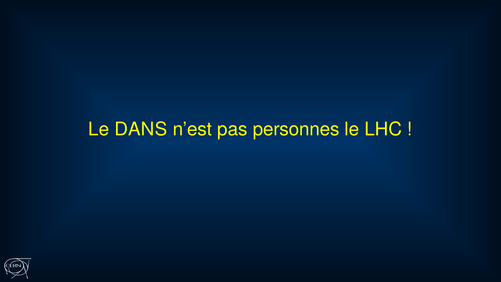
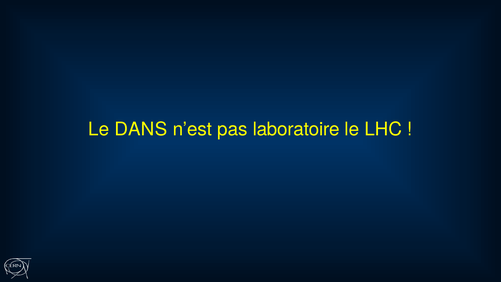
personnes: personnes -> laboratoire
